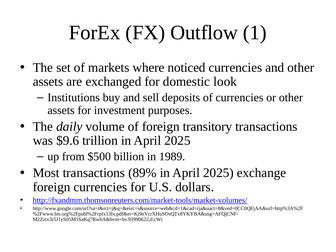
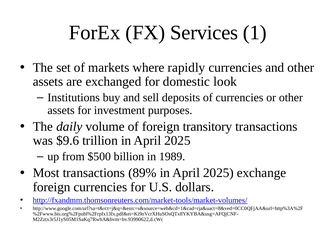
Outflow: Outflow -> Services
noticed: noticed -> rapidly
